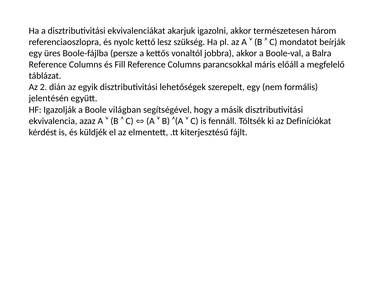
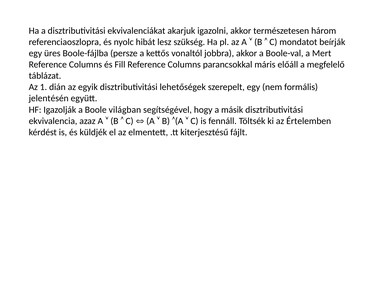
kettő: kettő -> hibát
Balra: Balra -> Mert
2: 2 -> 1
Definíciókat: Definíciókat -> Értelemben
